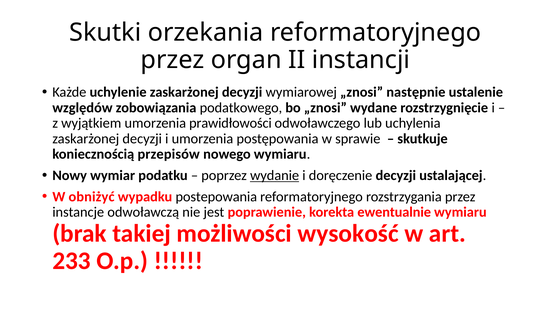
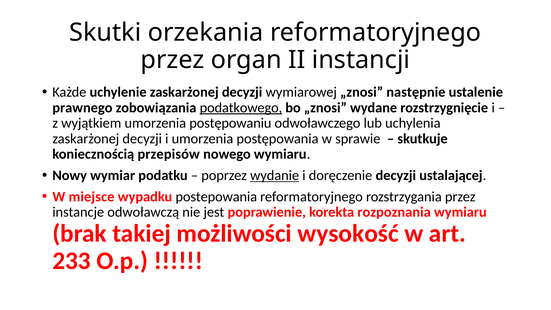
względów: względów -> prawnego
podatkowego underline: none -> present
prawidłowości: prawidłowości -> postępowaniu
obniżyć: obniżyć -> miejsce
ewentualnie: ewentualnie -> rozpoznania
